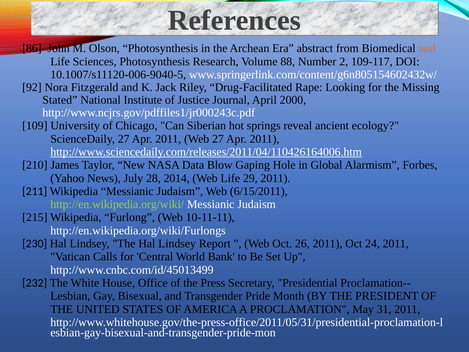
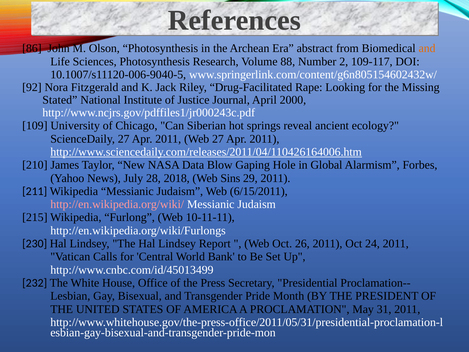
2014: 2014 -> 2018
Web Life: Life -> Sins
http://en.wikipedia.org/wiki/ colour: light green -> pink
